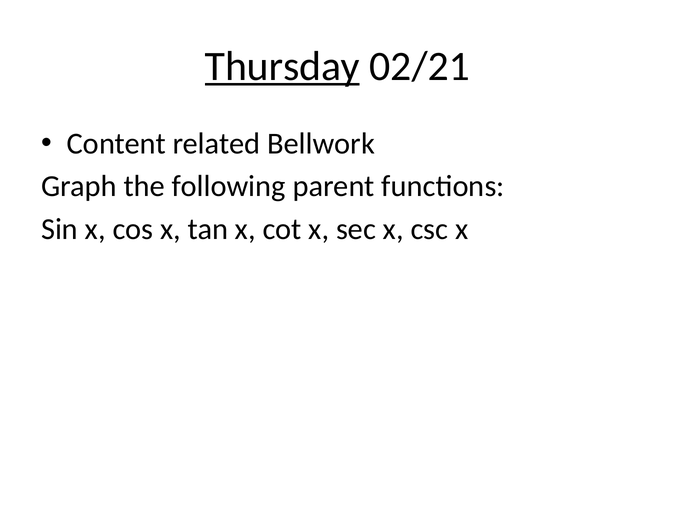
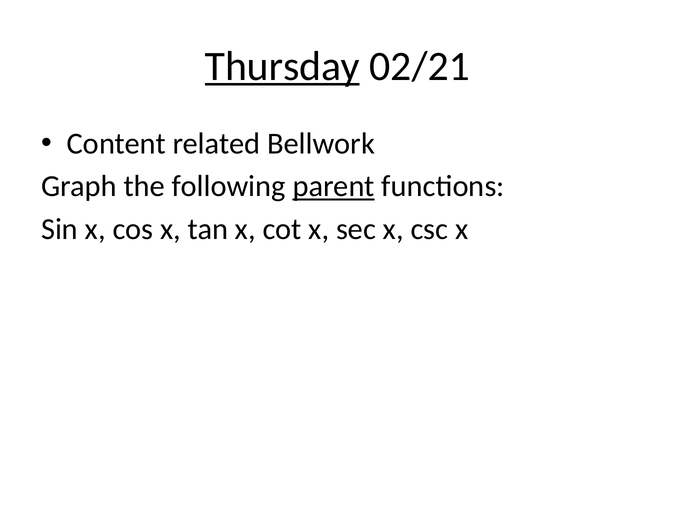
parent underline: none -> present
